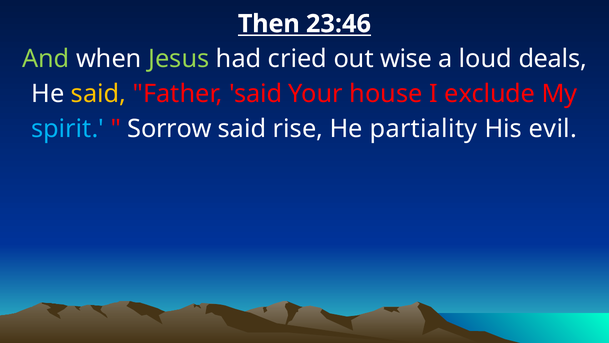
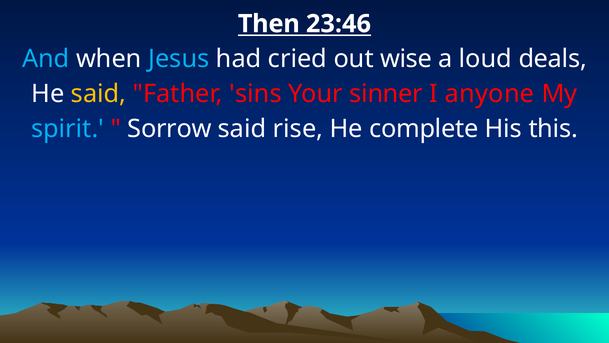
And colour: light green -> light blue
Jesus colour: light green -> light blue
Father said: said -> sins
house: house -> sinner
exclude: exclude -> anyone
partiality: partiality -> complete
evil: evil -> this
